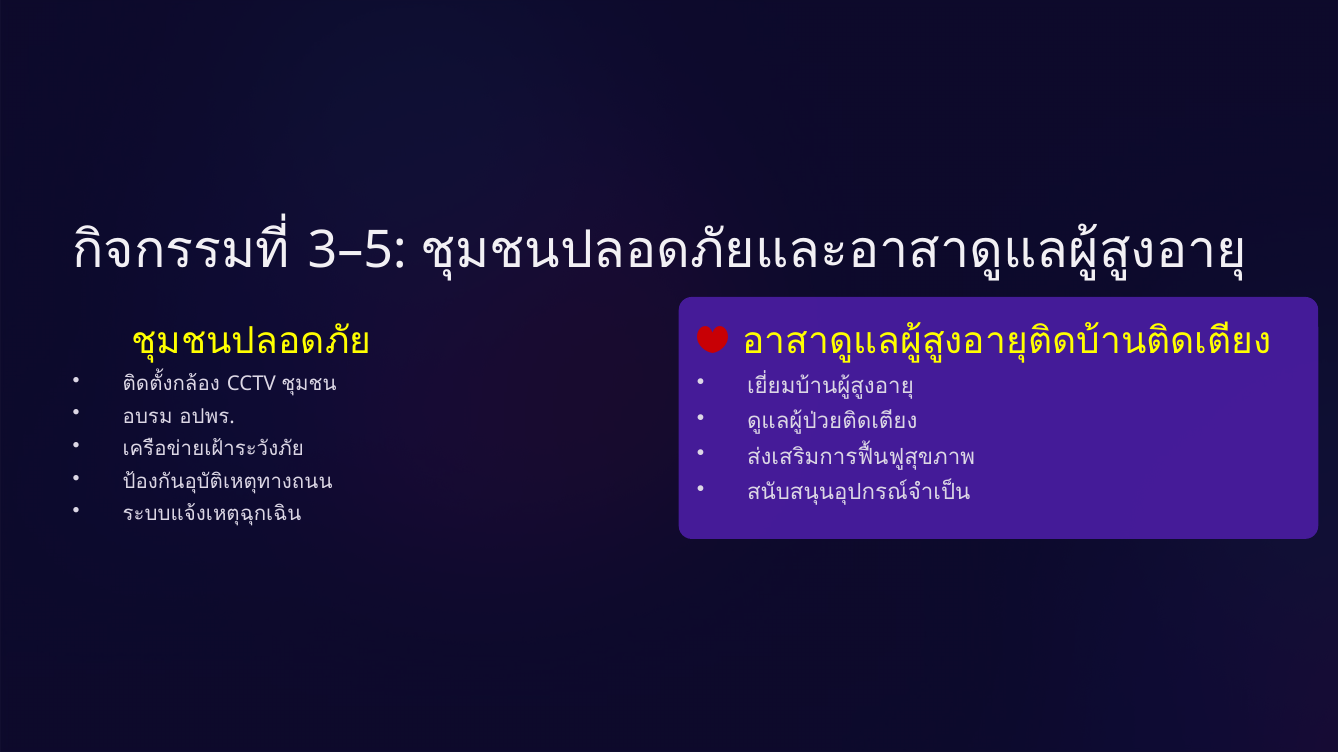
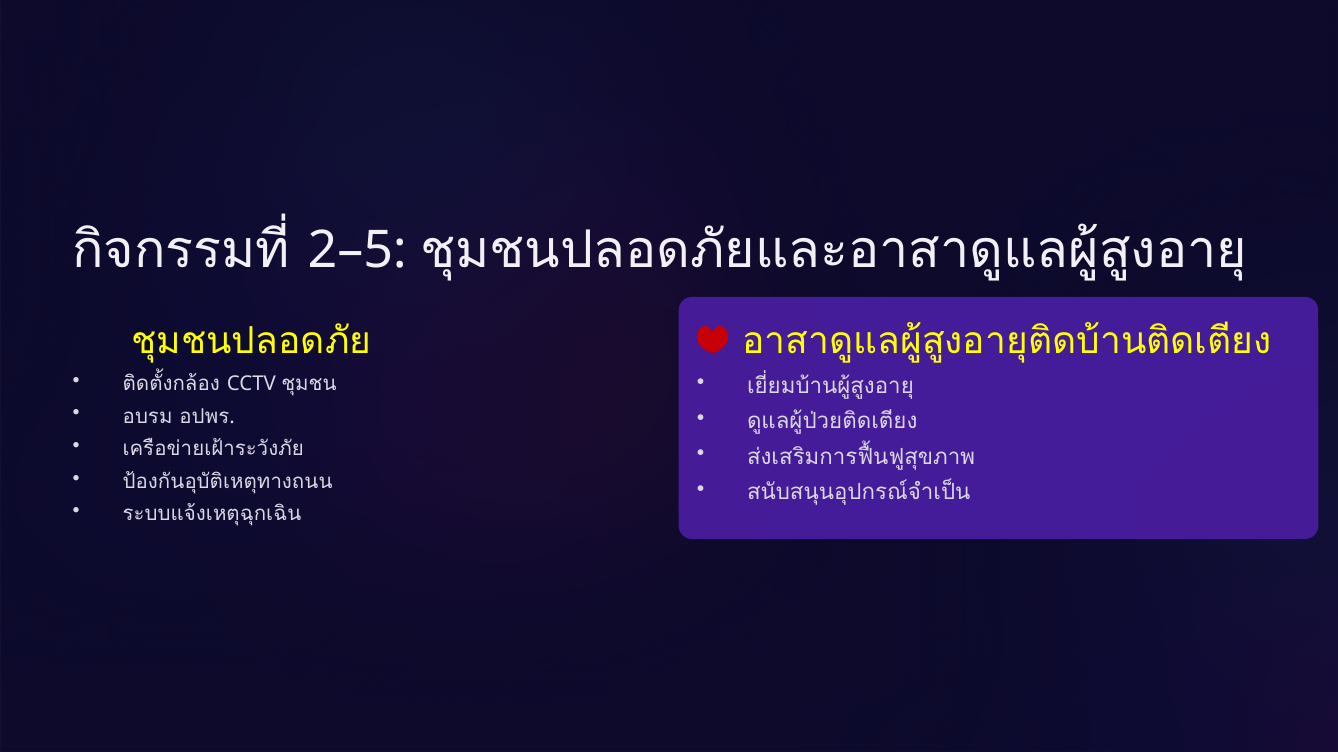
3–5: 3–5 -> 2–5
